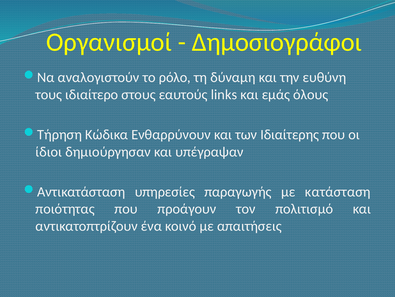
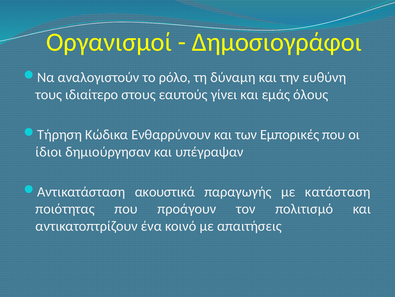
links: links -> γίνει
Ιδιαίτερης: Ιδιαίτερης -> Εμπορικές
υπηρεσίες: υπηρεσίες -> ακουστικά
